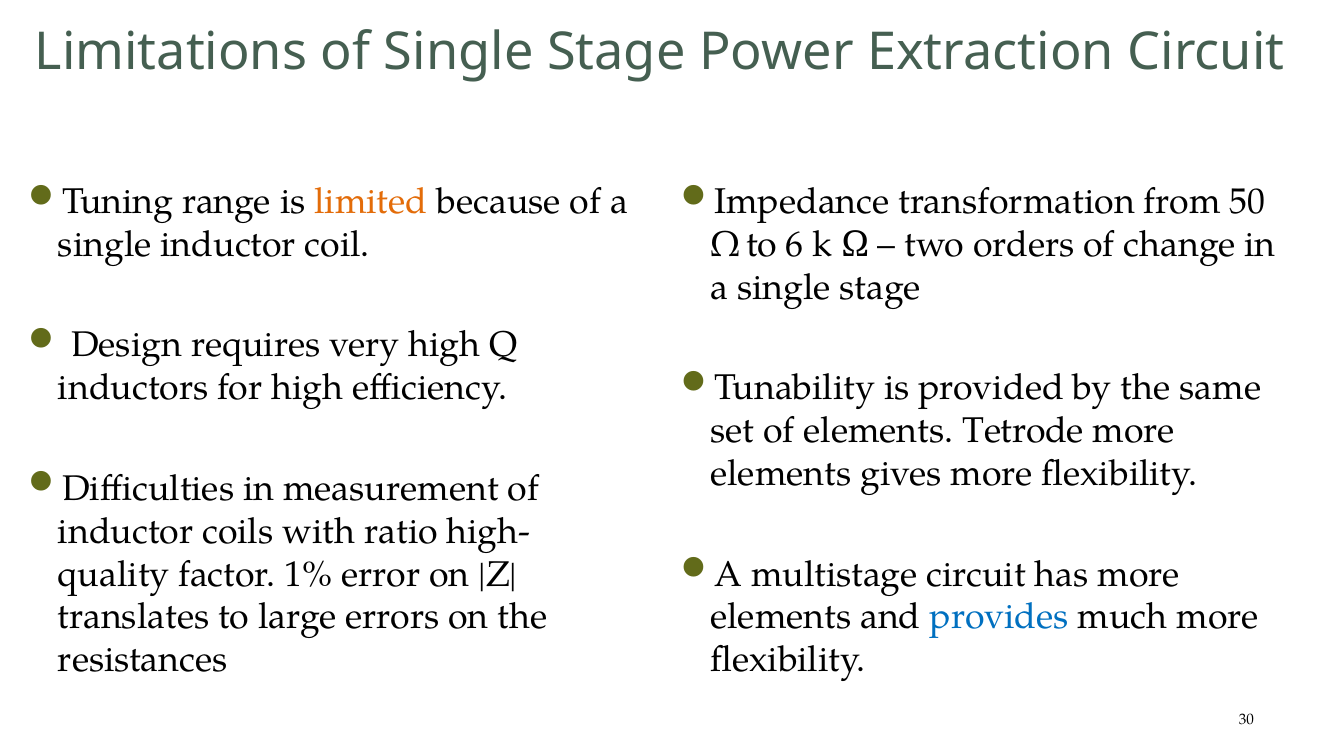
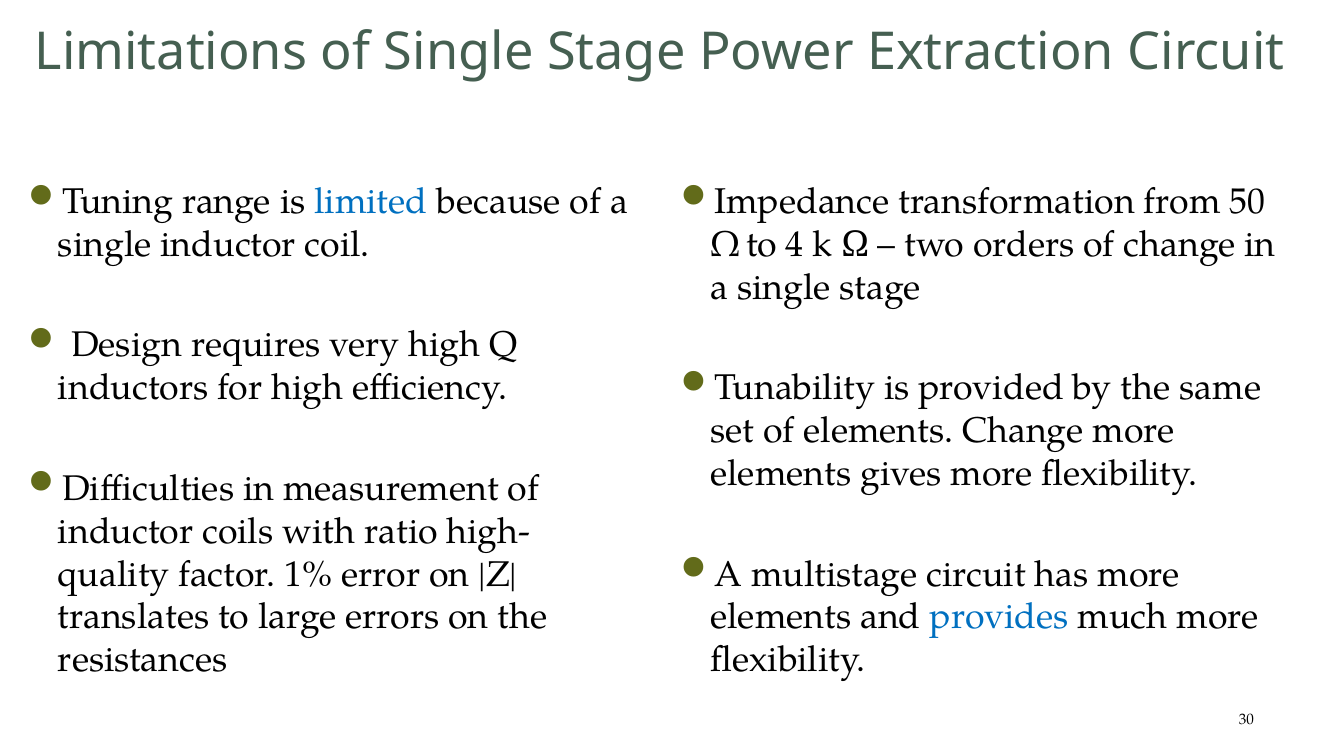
limited colour: orange -> blue
6: 6 -> 4
elements Tetrode: Tetrode -> Change
